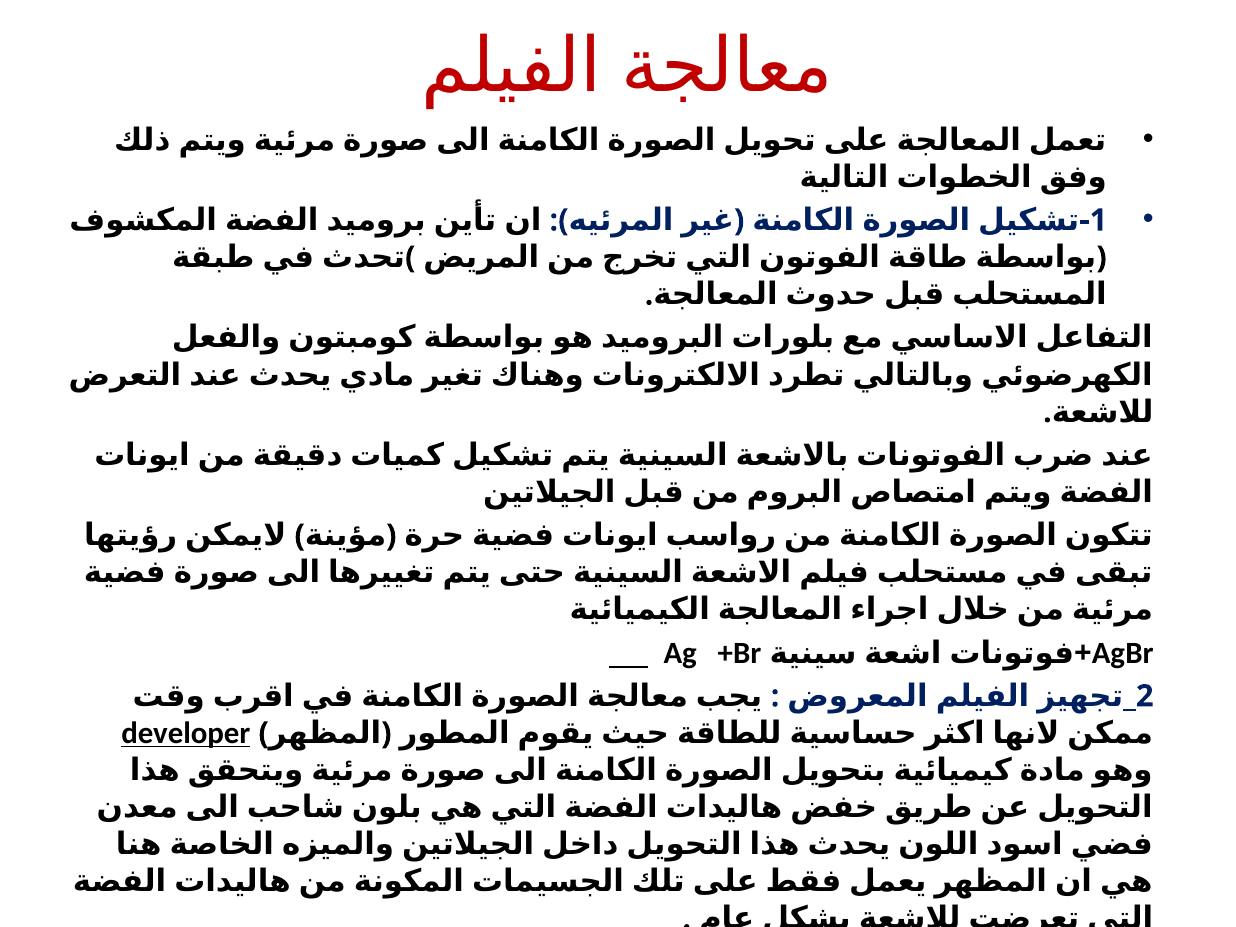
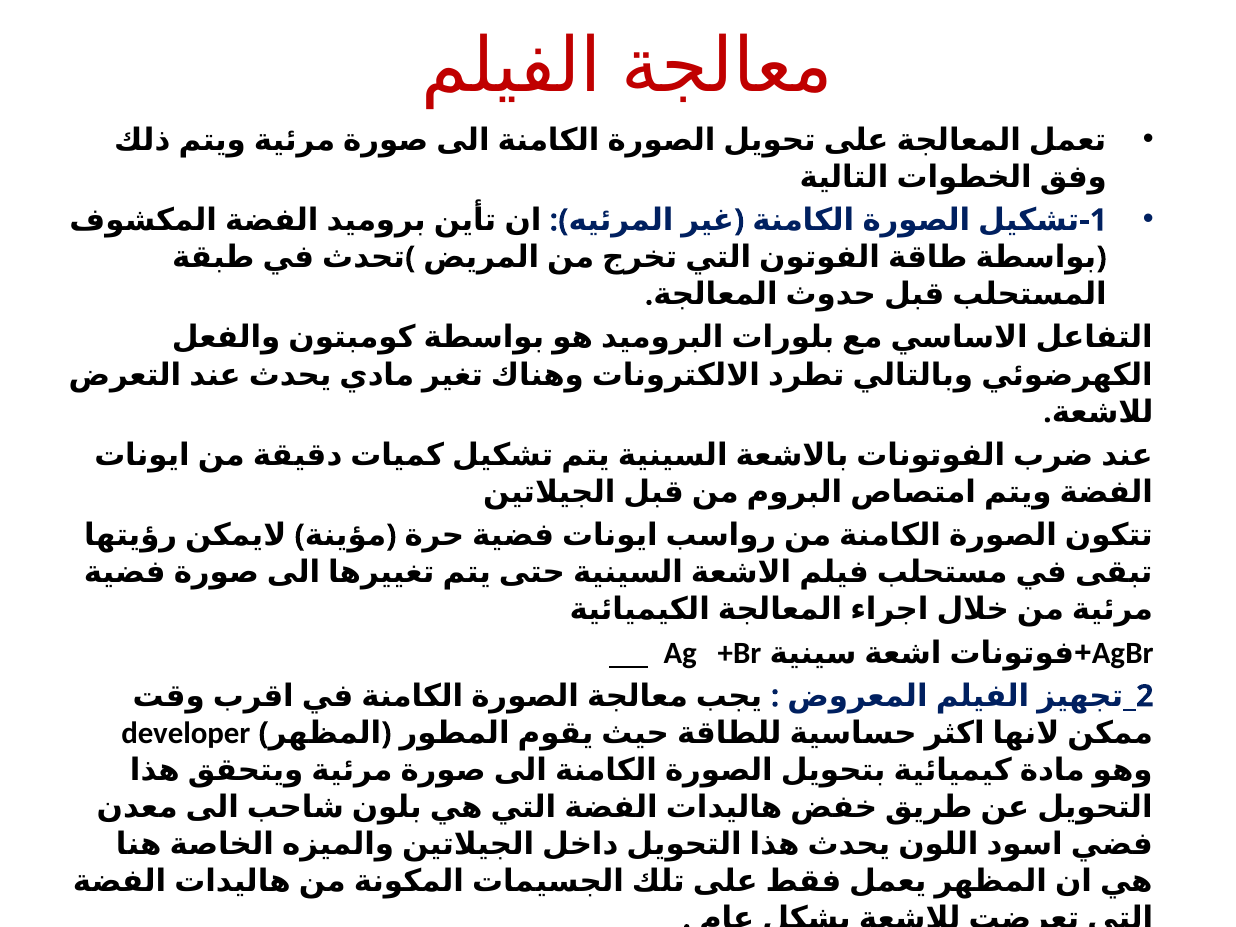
developer underline: present -> none
